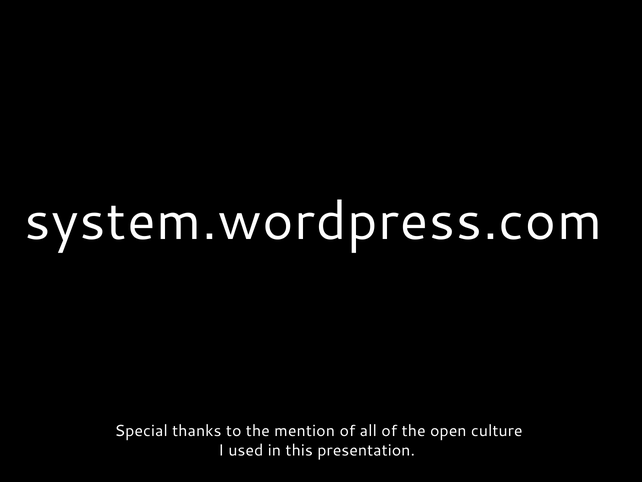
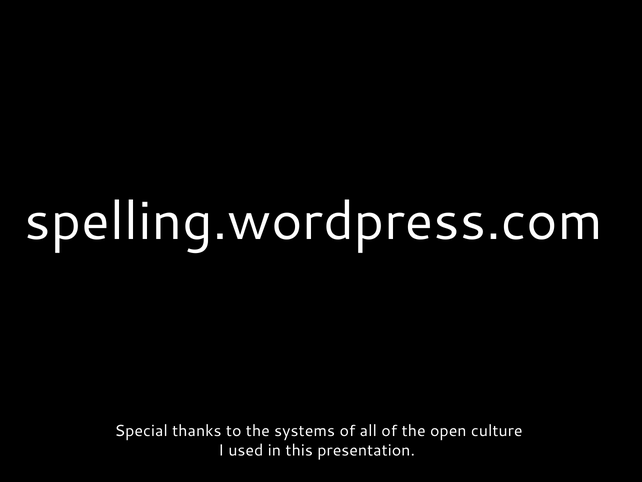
system.wordpress.com: system.wordpress.com -> spelling.wordpress.com
mention: mention -> systems
